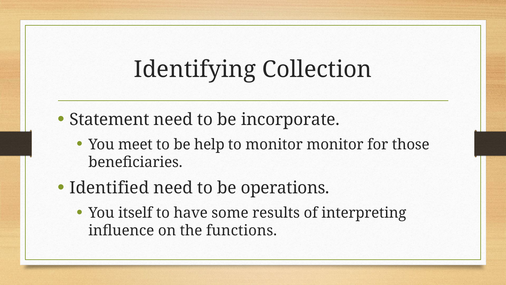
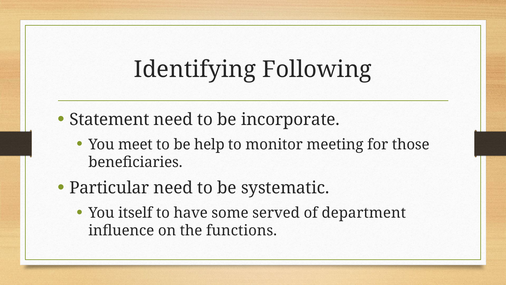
Collection: Collection -> Following
monitor monitor: monitor -> meeting
Identified: Identified -> Particular
operations: operations -> systematic
results: results -> served
interpreting: interpreting -> department
